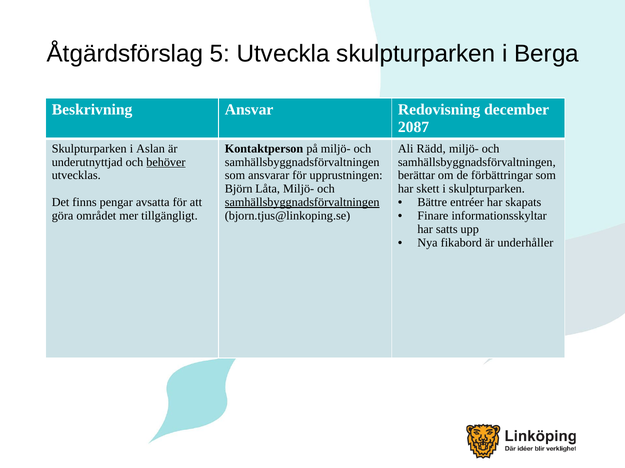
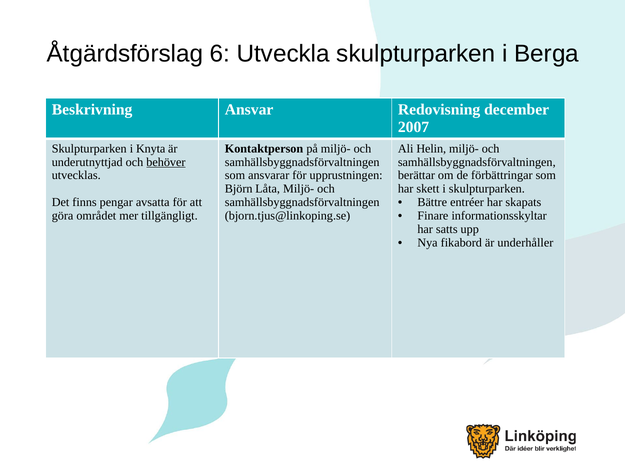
5: 5 -> 6
2087: 2087 -> 2007
Aslan: Aslan -> Knyta
Rädd: Rädd -> Helin
samhällsbyggnadsförvaltningen at (302, 203) underline: present -> none
